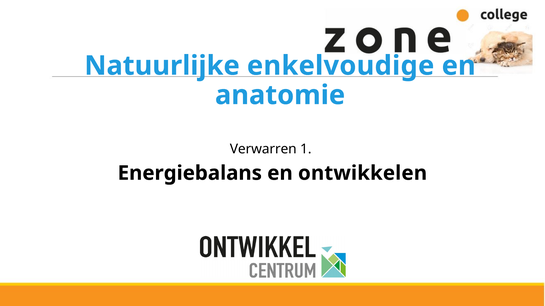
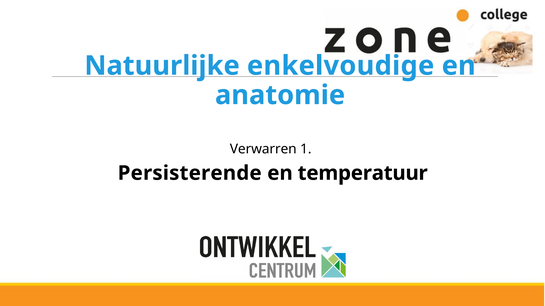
Energiebalans: Energiebalans -> Persisterende
ontwikkelen: ontwikkelen -> temperatuur
